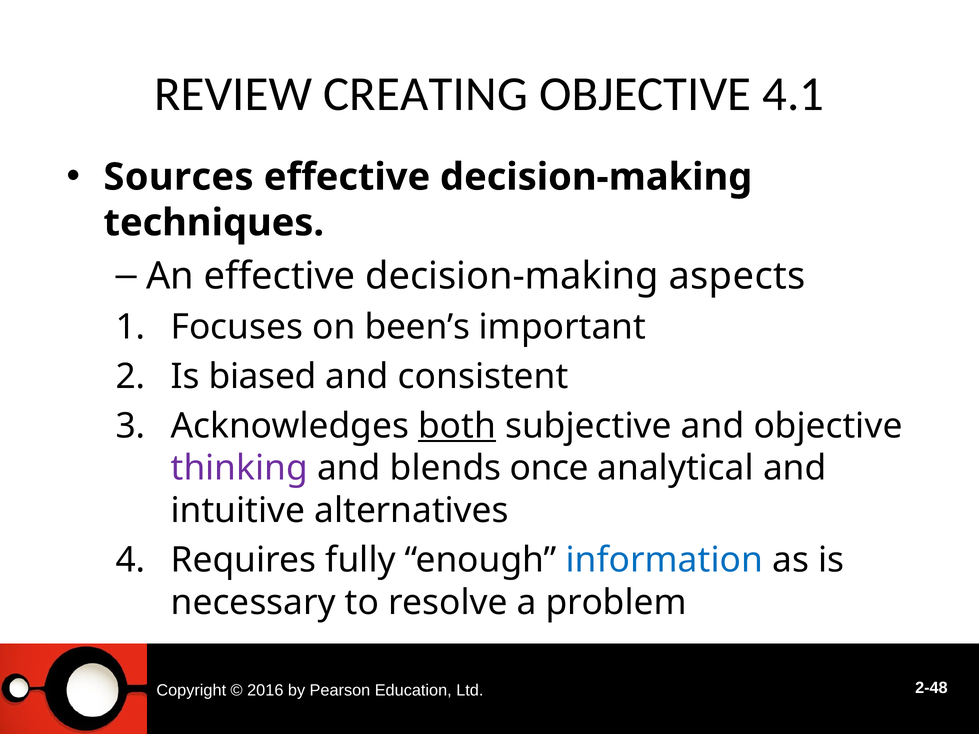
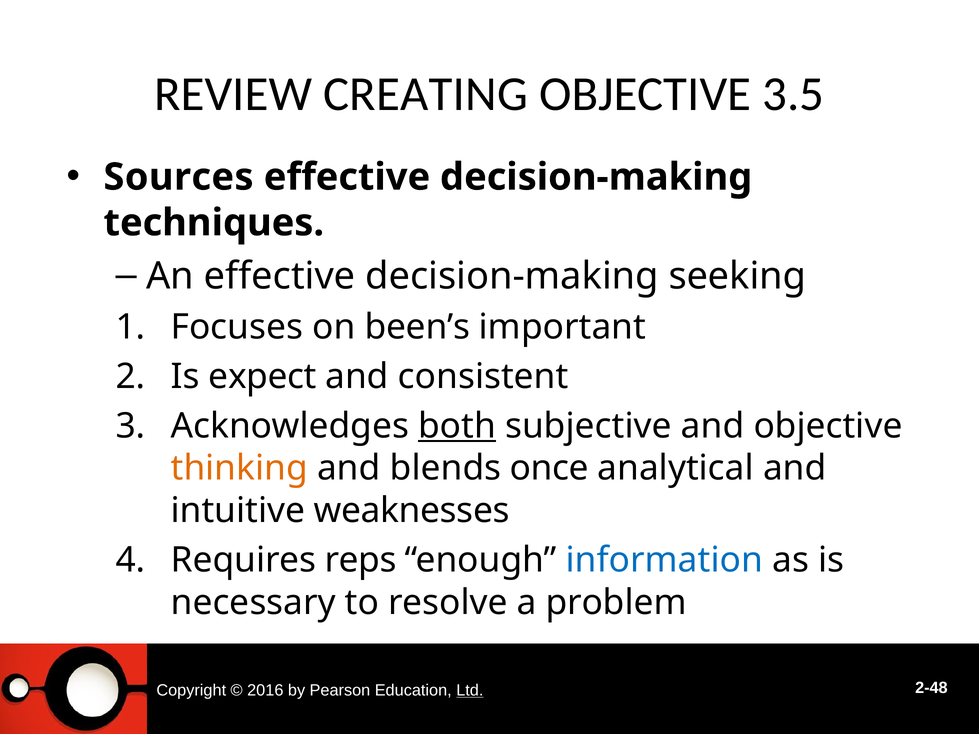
4.1: 4.1 -> 3.5
aspects: aspects -> seeking
biased: biased -> expect
thinking colour: purple -> orange
alternatives: alternatives -> weaknesses
fully: fully -> reps
Ltd at (470, 690) underline: none -> present
